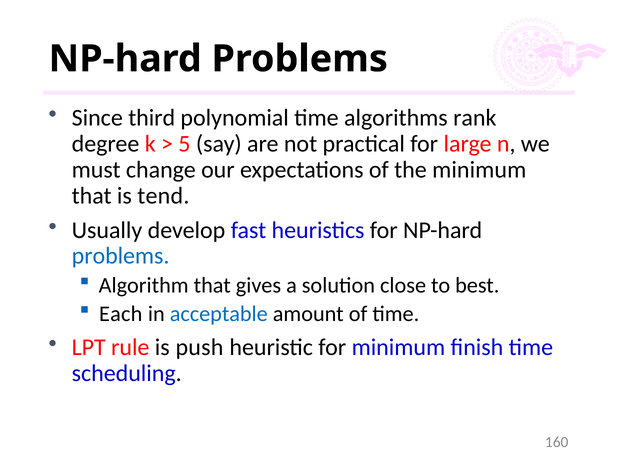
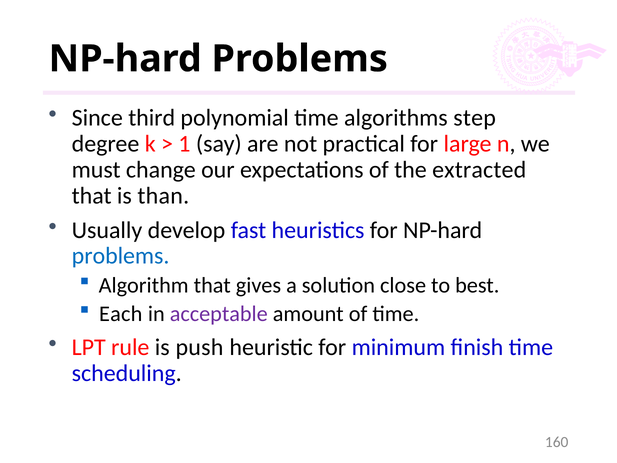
rank: rank -> step
5: 5 -> 1
the minimum: minimum -> extracted
tend: tend -> than
acceptable colour: blue -> purple
